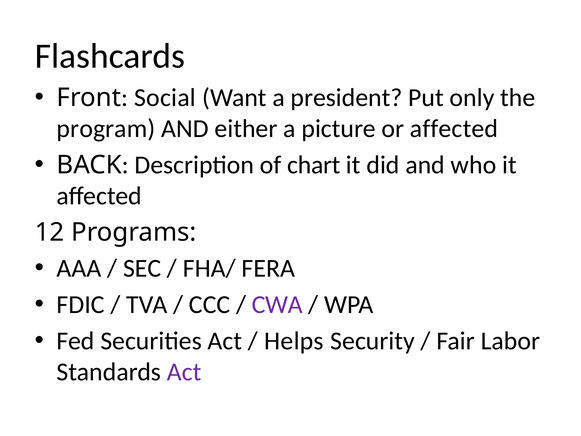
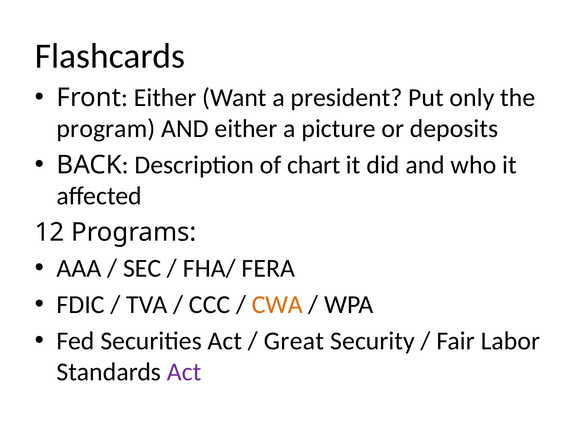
Social at (165, 98): Social -> Either
or affected: affected -> deposits
CWA colour: purple -> orange
Helps: Helps -> Great
